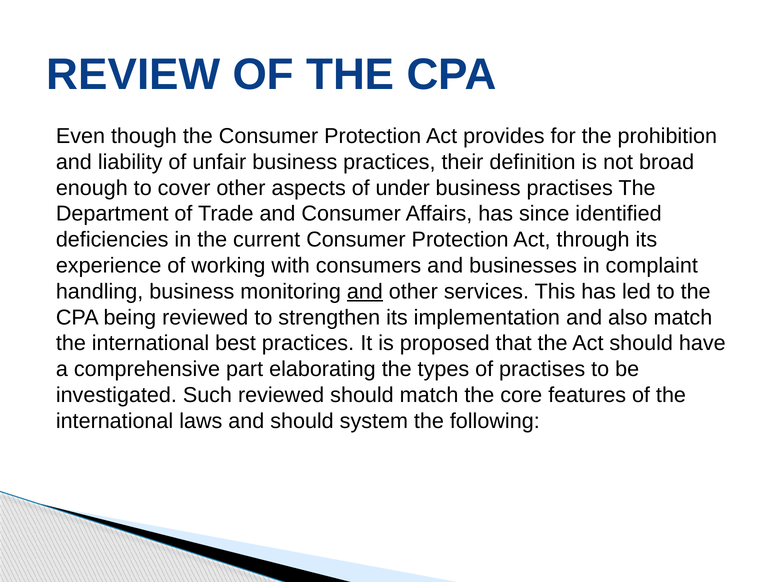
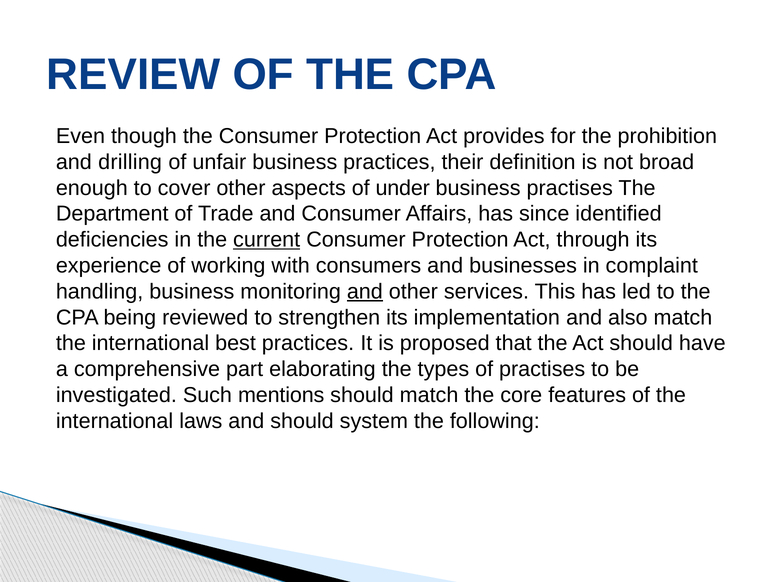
liability: liability -> drilling
current underline: none -> present
Such reviewed: reviewed -> mentions
